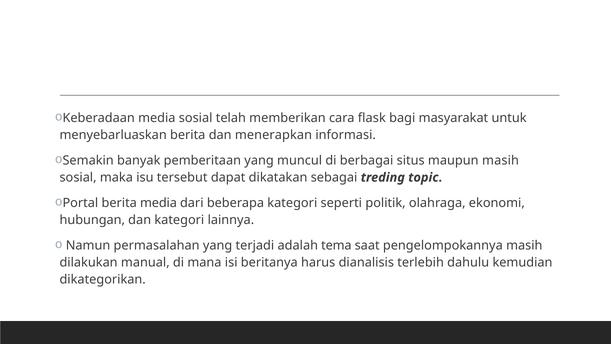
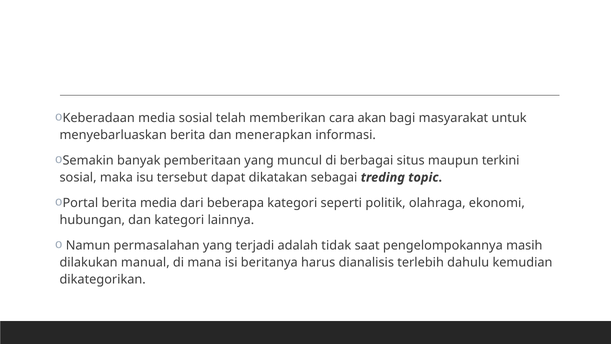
flask: flask -> akan
maupun masih: masih -> terkini
tema: tema -> tidak
